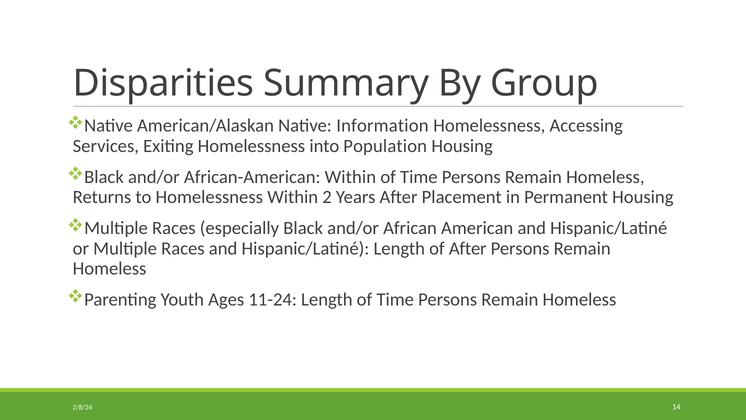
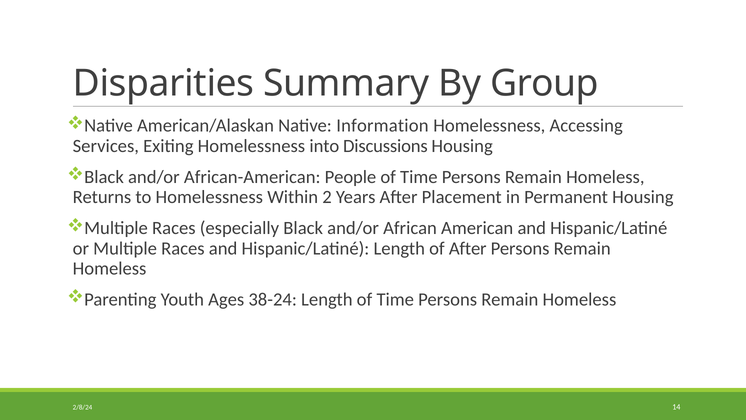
Population: Population -> Discussions
African-American Within: Within -> People
11-24: 11-24 -> 38-24
